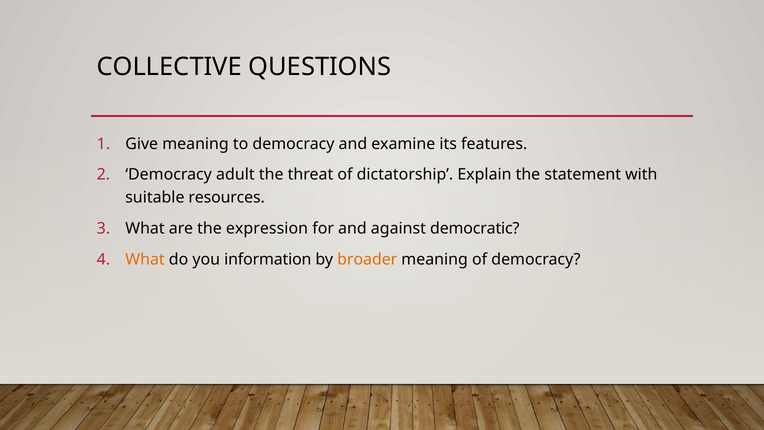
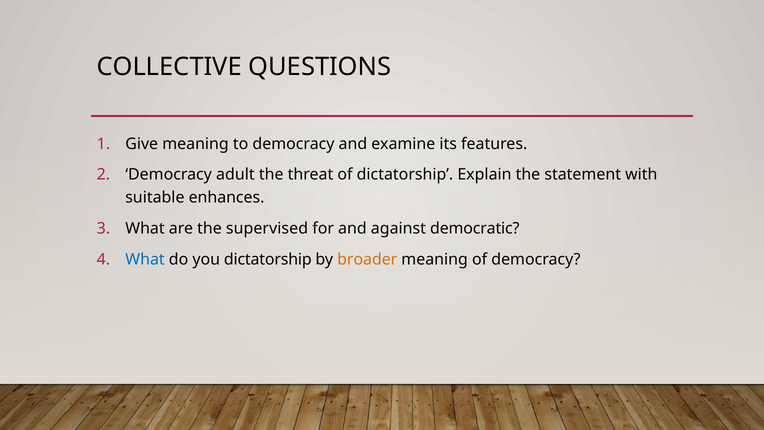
resources: resources -> enhances
expression: expression -> supervised
What at (145, 259) colour: orange -> blue
you information: information -> dictatorship
